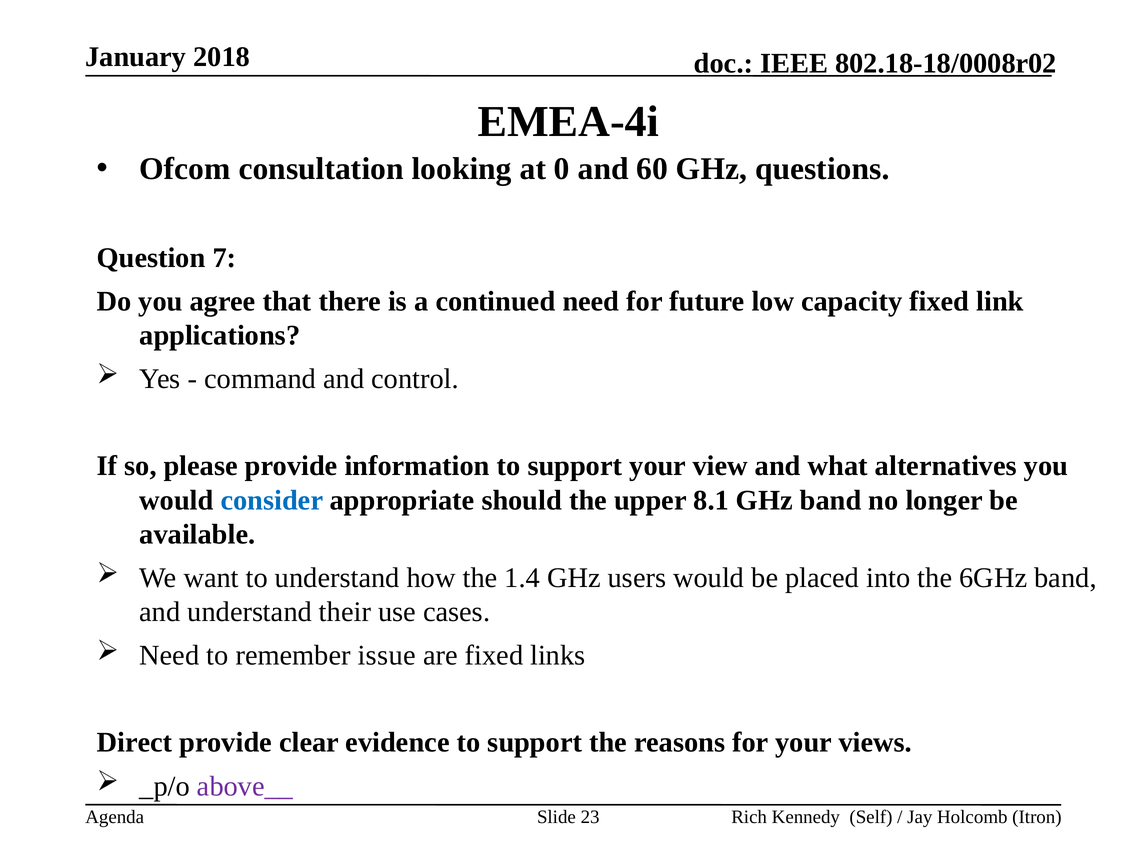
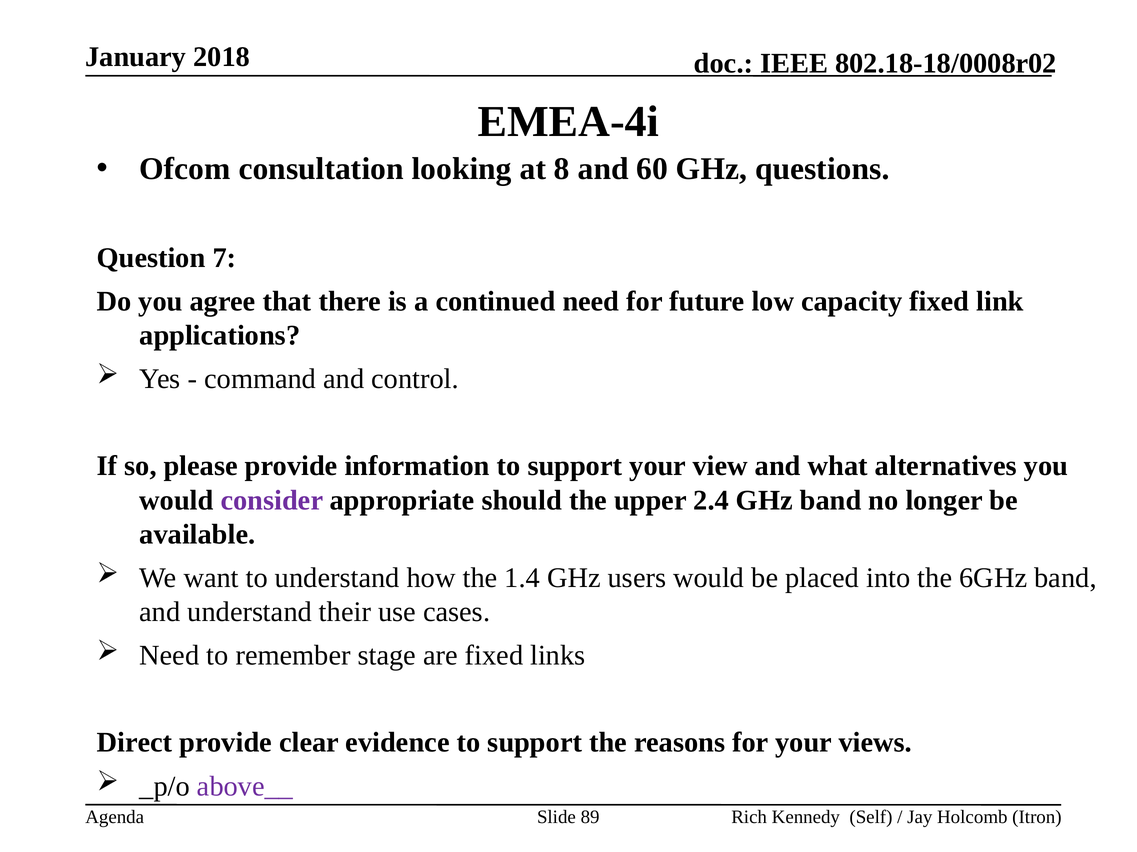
0: 0 -> 8
consider colour: blue -> purple
8.1: 8.1 -> 2.4
issue: issue -> stage
23: 23 -> 89
